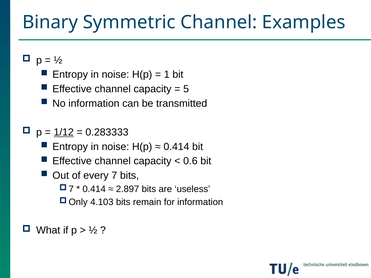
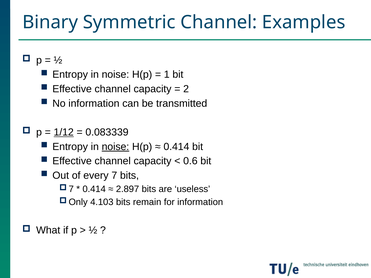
5: 5 -> 2
0.283333: 0.283333 -> 0.083339
noise at (115, 147) underline: none -> present
